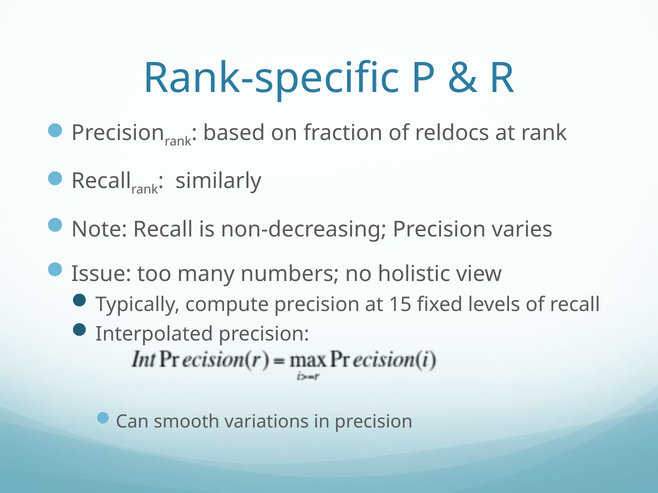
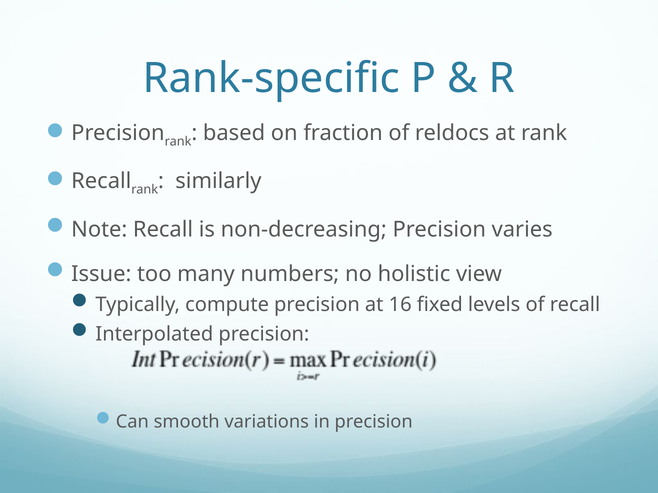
15: 15 -> 16
